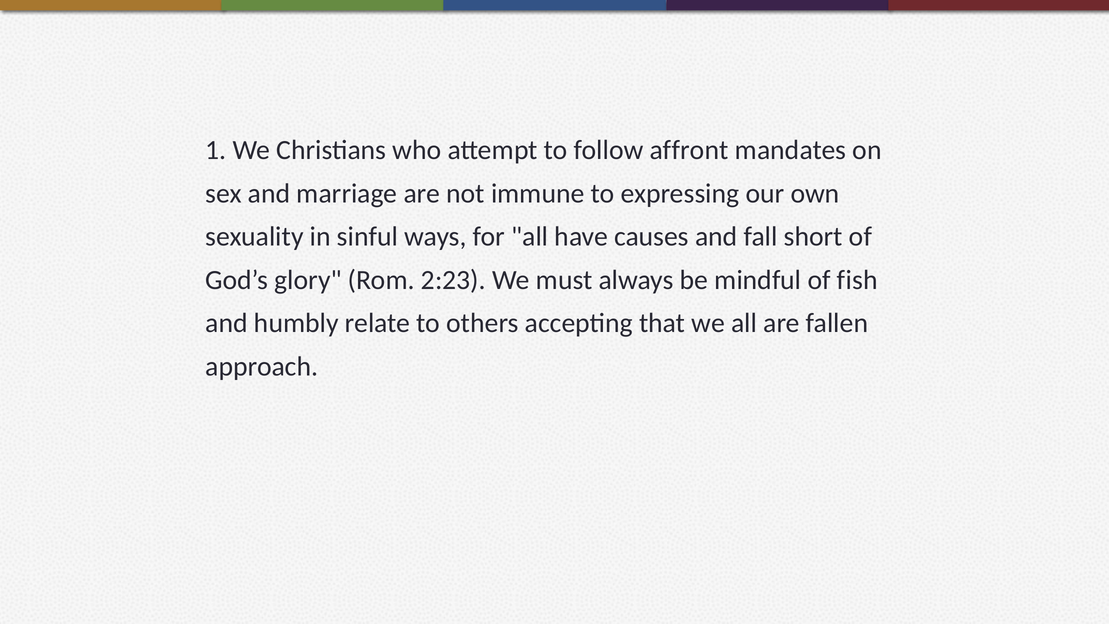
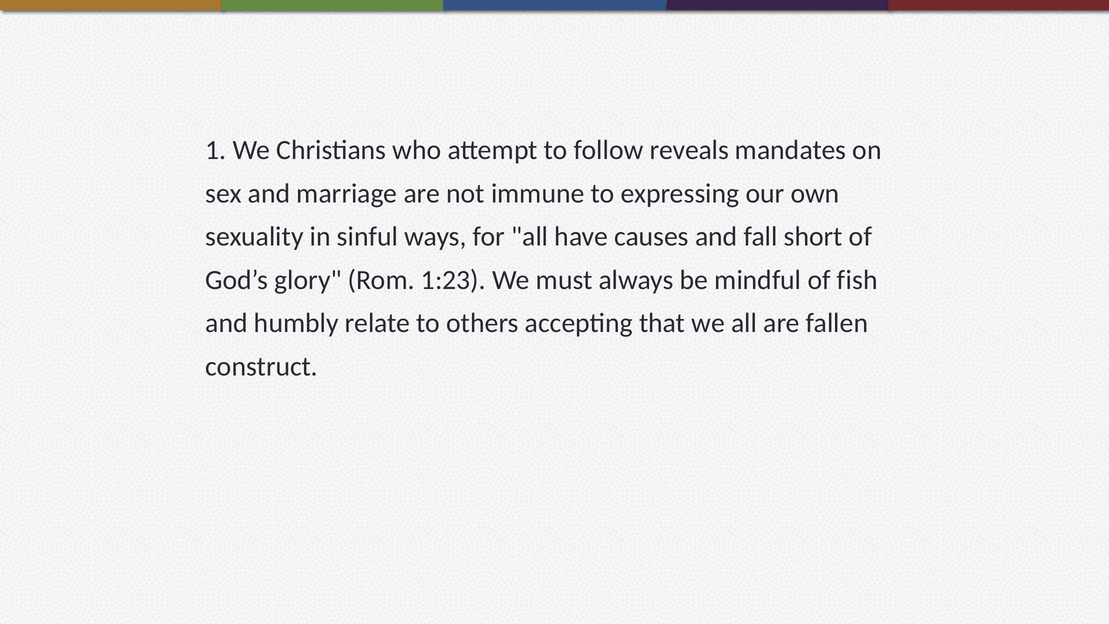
affront: affront -> reveals
2:23: 2:23 -> 1:23
approach: approach -> construct
